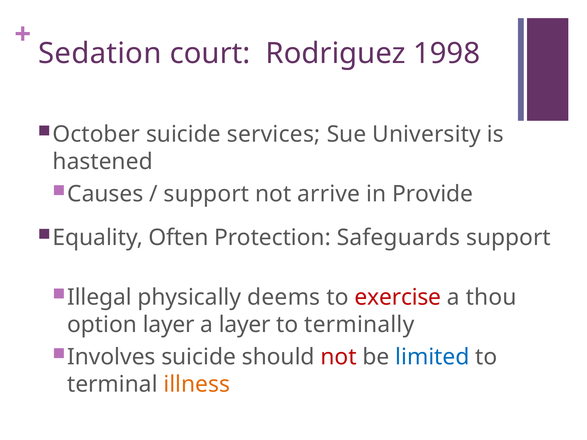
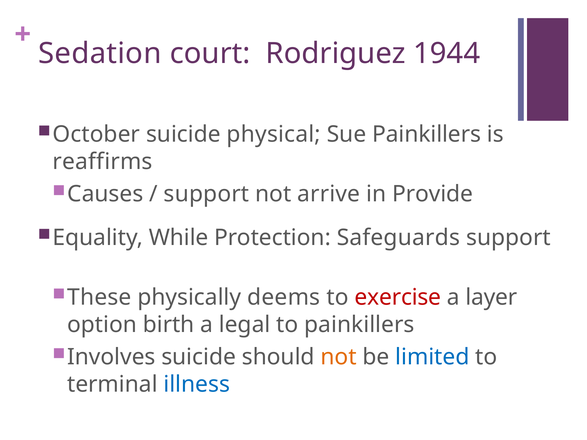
1998: 1998 -> 1944
services: services -> physical
Sue University: University -> Painkillers
hastened: hastened -> reaffirms
Often: Often -> While
Illegal: Illegal -> These
thou: thou -> layer
option layer: layer -> birth
a layer: layer -> legal
to terminally: terminally -> painkillers
not at (339, 357) colour: red -> orange
illness colour: orange -> blue
